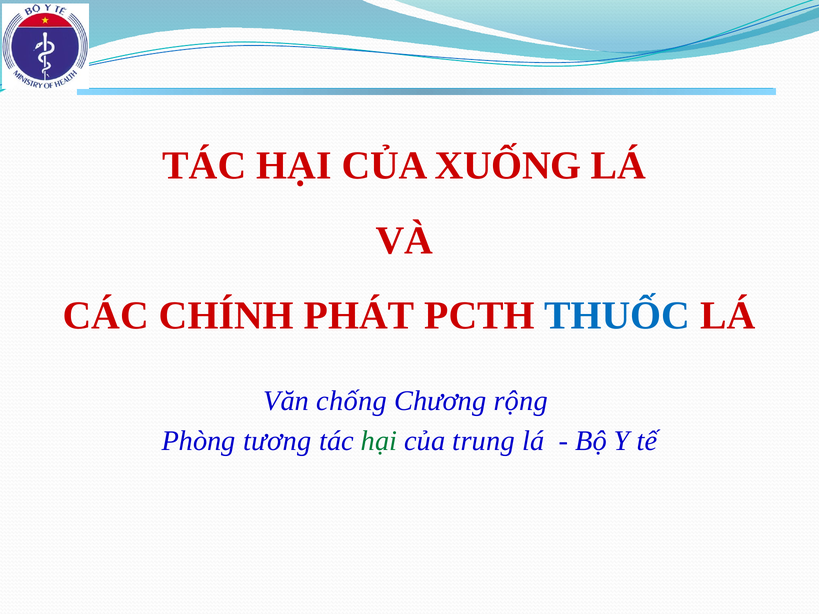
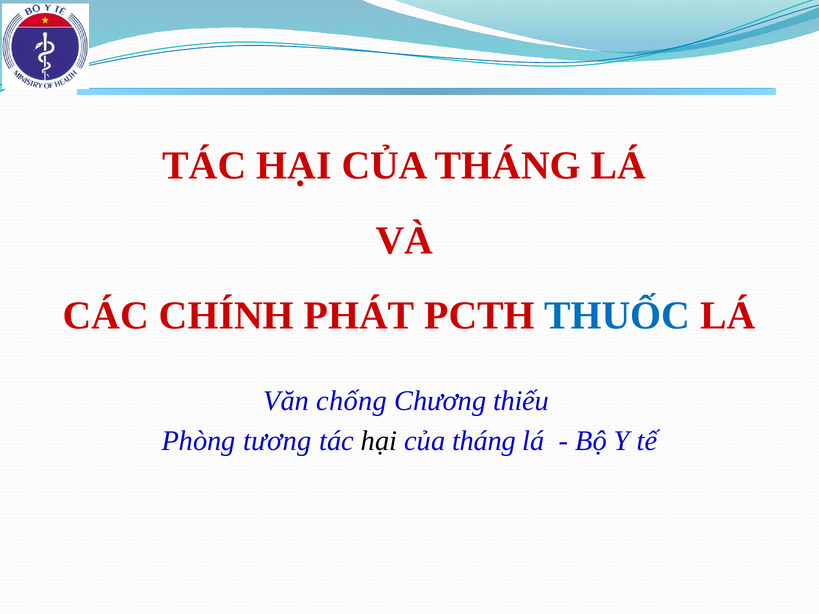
XUỐNG at (508, 166): XUỐNG -> THÁNG
rộng: rộng -> thiếu
hại at (379, 441) colour: green -> black
trung at (484, 441): trung -> tháng
